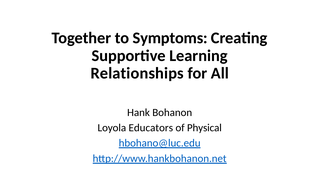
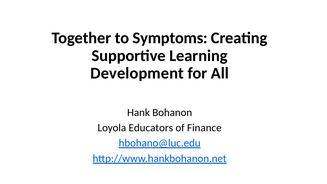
Relationships: Relationships -> Development
Physical: Physical -> Finance
